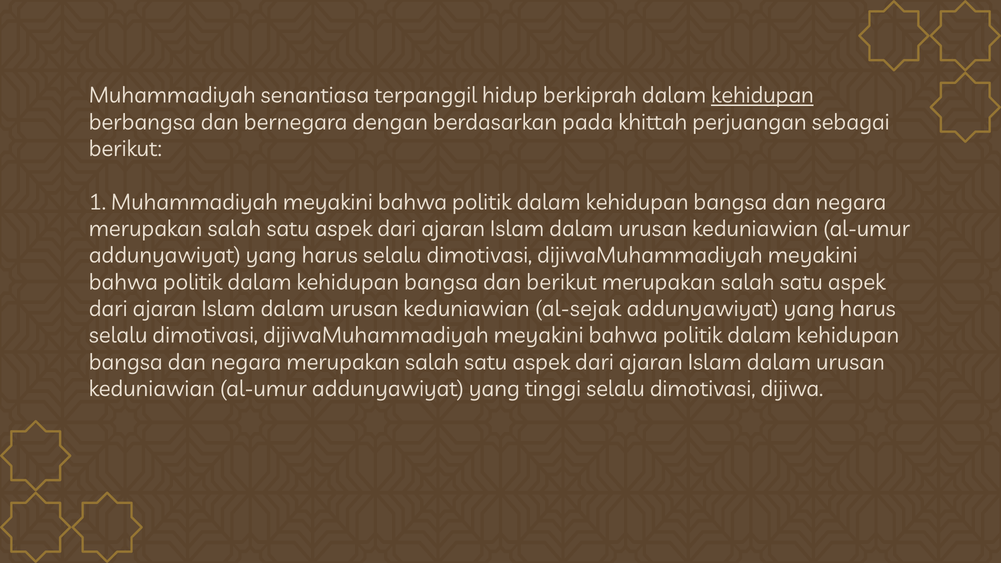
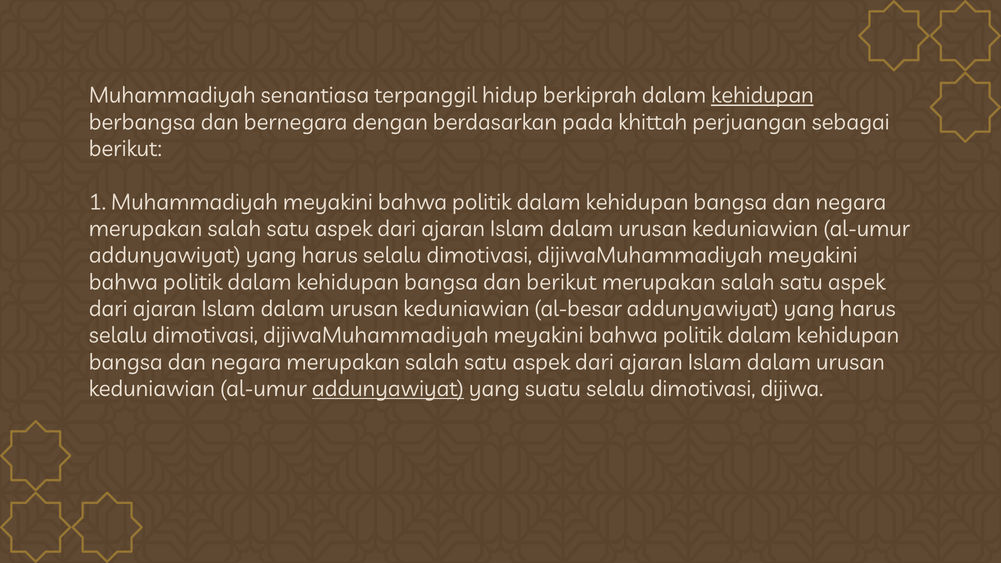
al-sejak: al-sejak -> al-besar
addunyawiyat at (388, 389) underline: none -> present
tinggi: tinggi -> suatu
